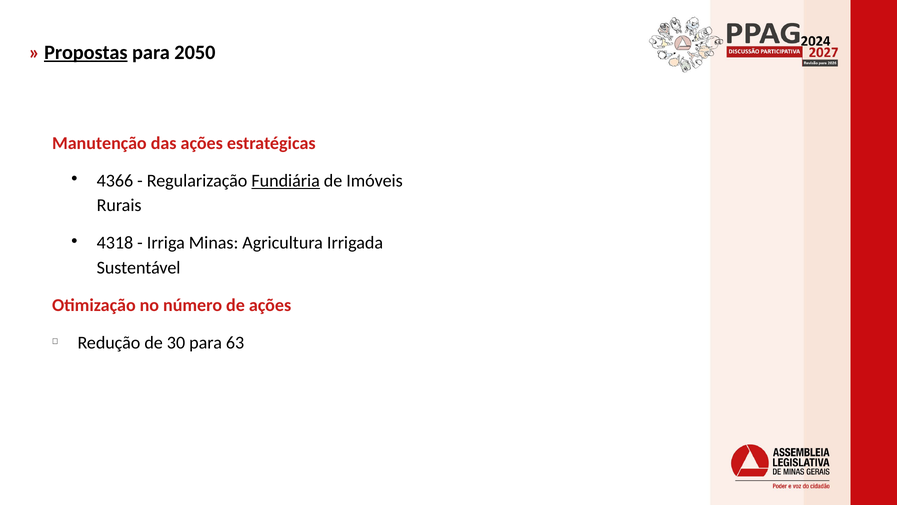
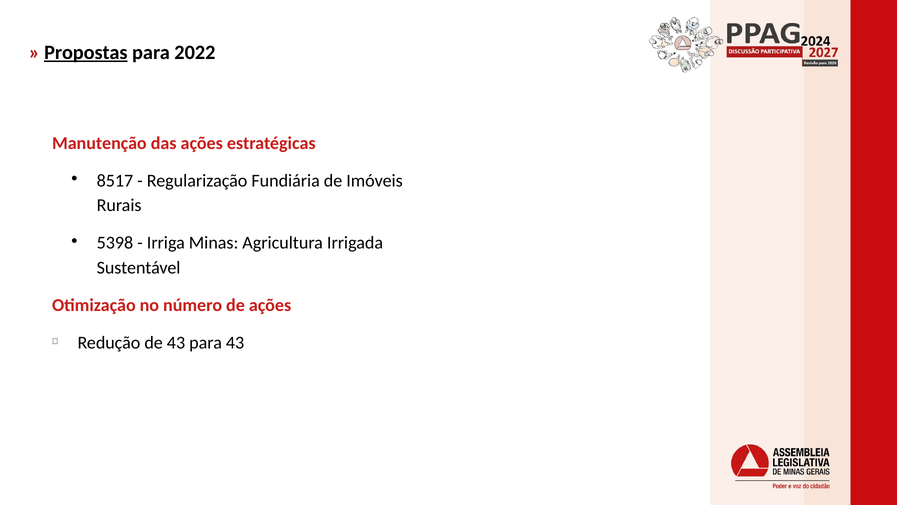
2050: 2050 -> 2022
4366: 4366 -> 8517
Fundiária underline: present -> none
4318: 4318 -> 5398
de 30: 30 -> 43
para 63: 63 -> 43
